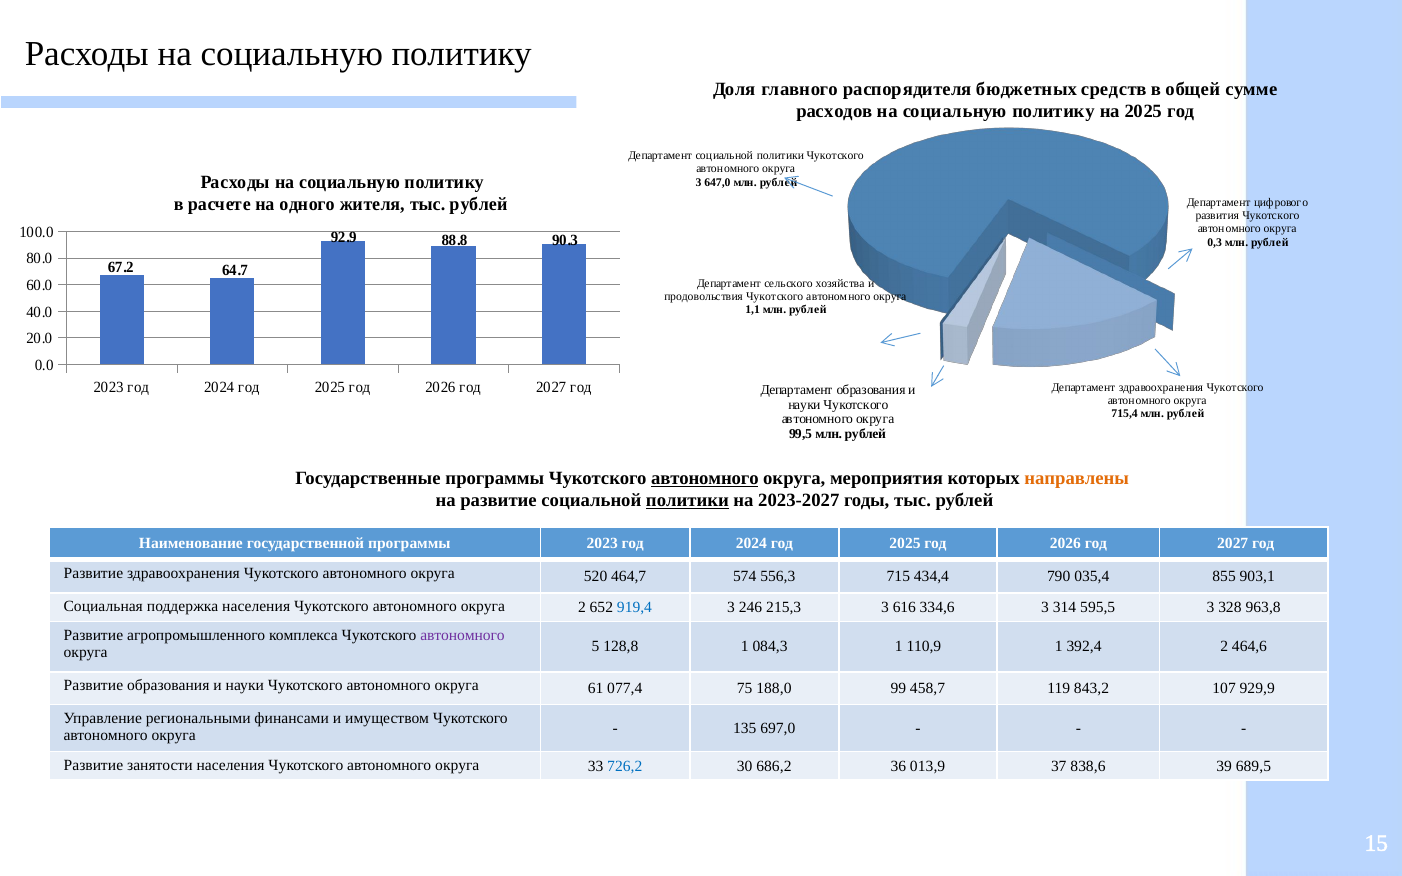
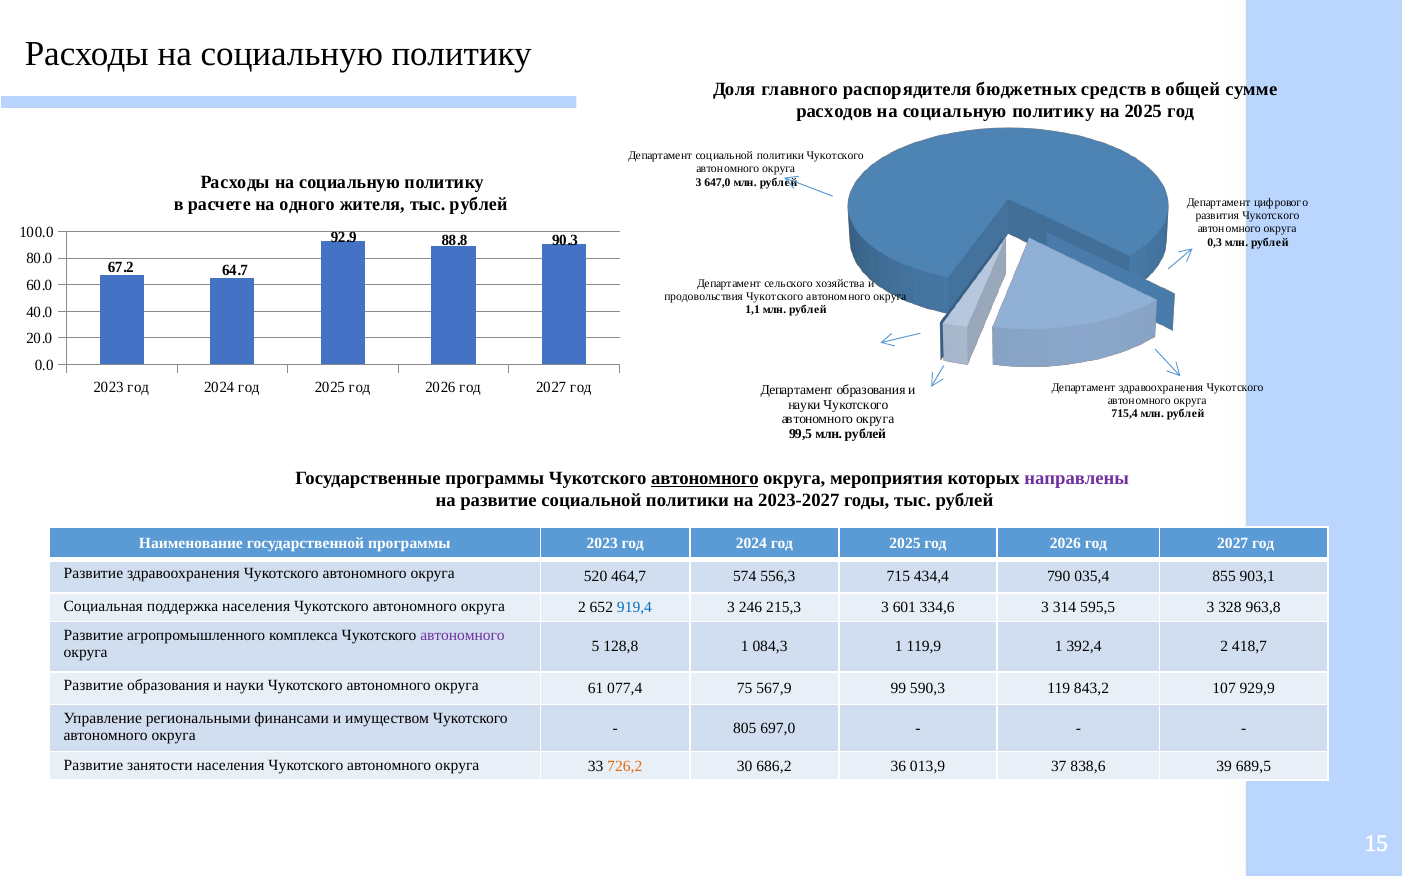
направлены colour: orange -> purple
политики at (687, 501) underline: present -> none
616: 616 -> 601
110,9: 110,9 -> 119,9
464,6: 464,6 -> 418,7
188,0: 188,0 -> 567,9
458,7: 458,7 -> 590,3
135: 135 -> 805
726,2 colour: blue -> orange
